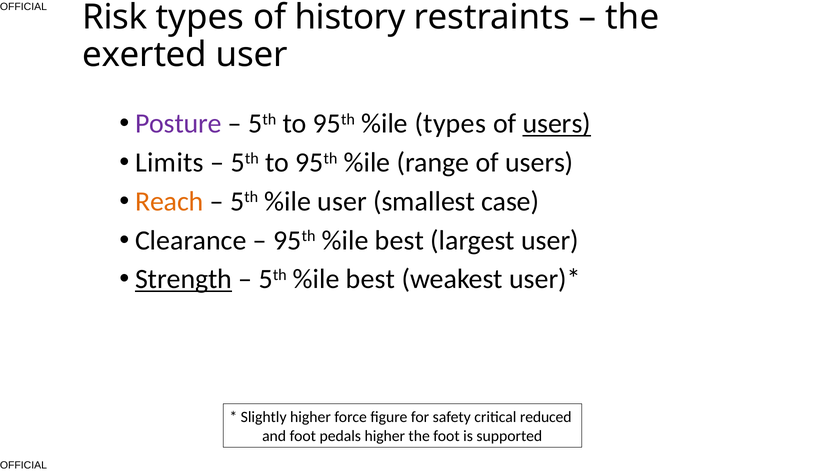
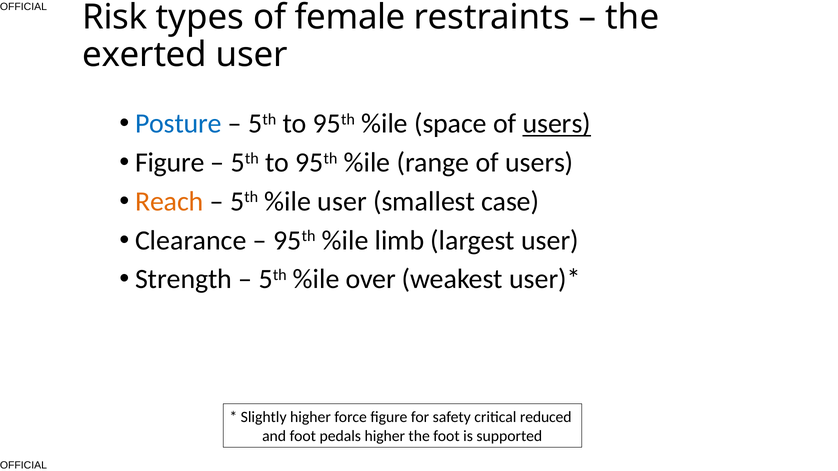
history: history -> female
Posture colour: purple -> blue
%ile types: types -> space
Limits at (169, 163): Limits -> Figure
95th %ile best: best -> limb
Strength underline: present -> none
5th %ile best: best -> over
